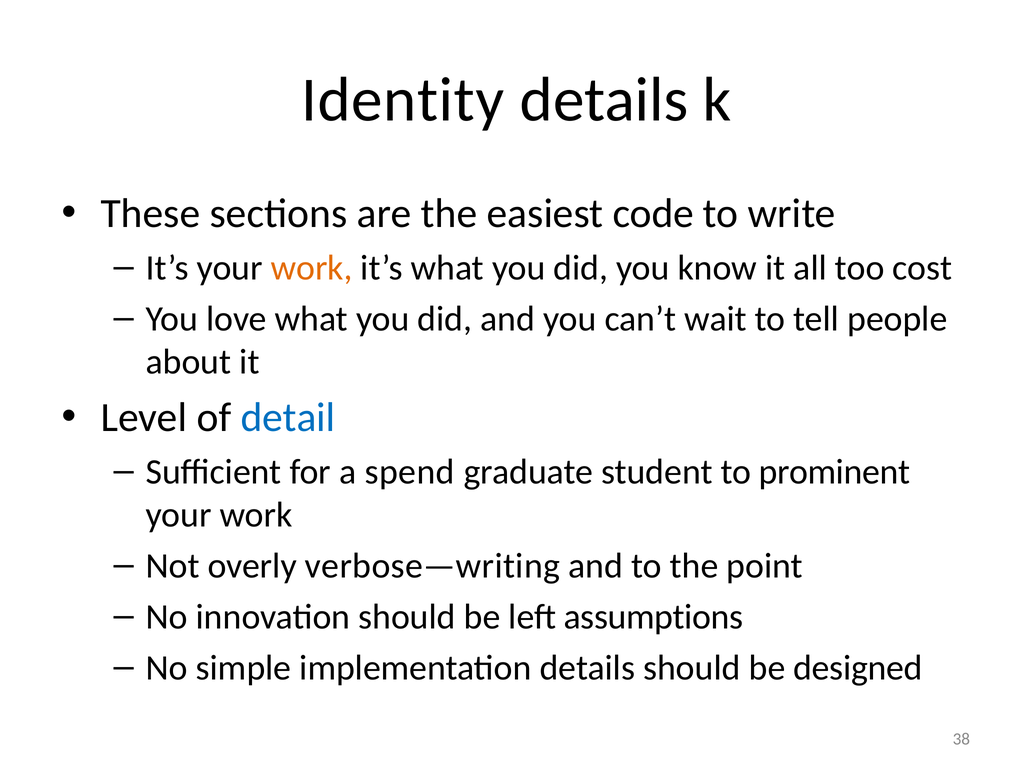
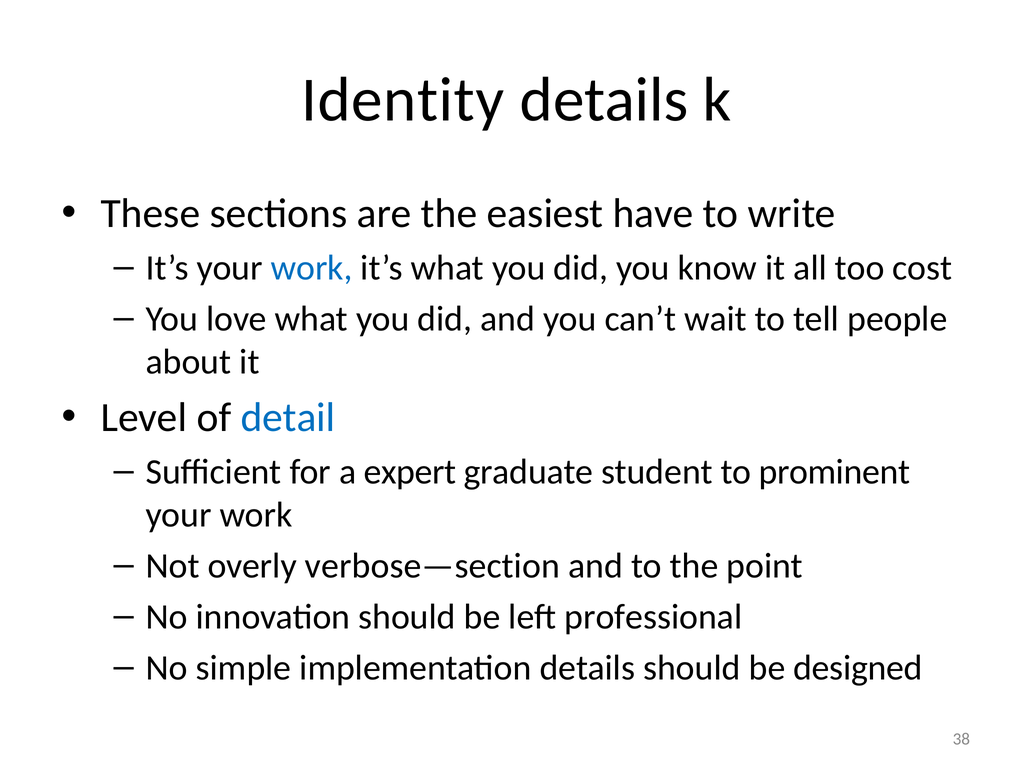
code: code -> have
work at (312, 268) colour: orange -> blue
spend: spend -> expert
verbose—writing: verbose—writing -> verbose—section
assumptions: assumptions -> professional
